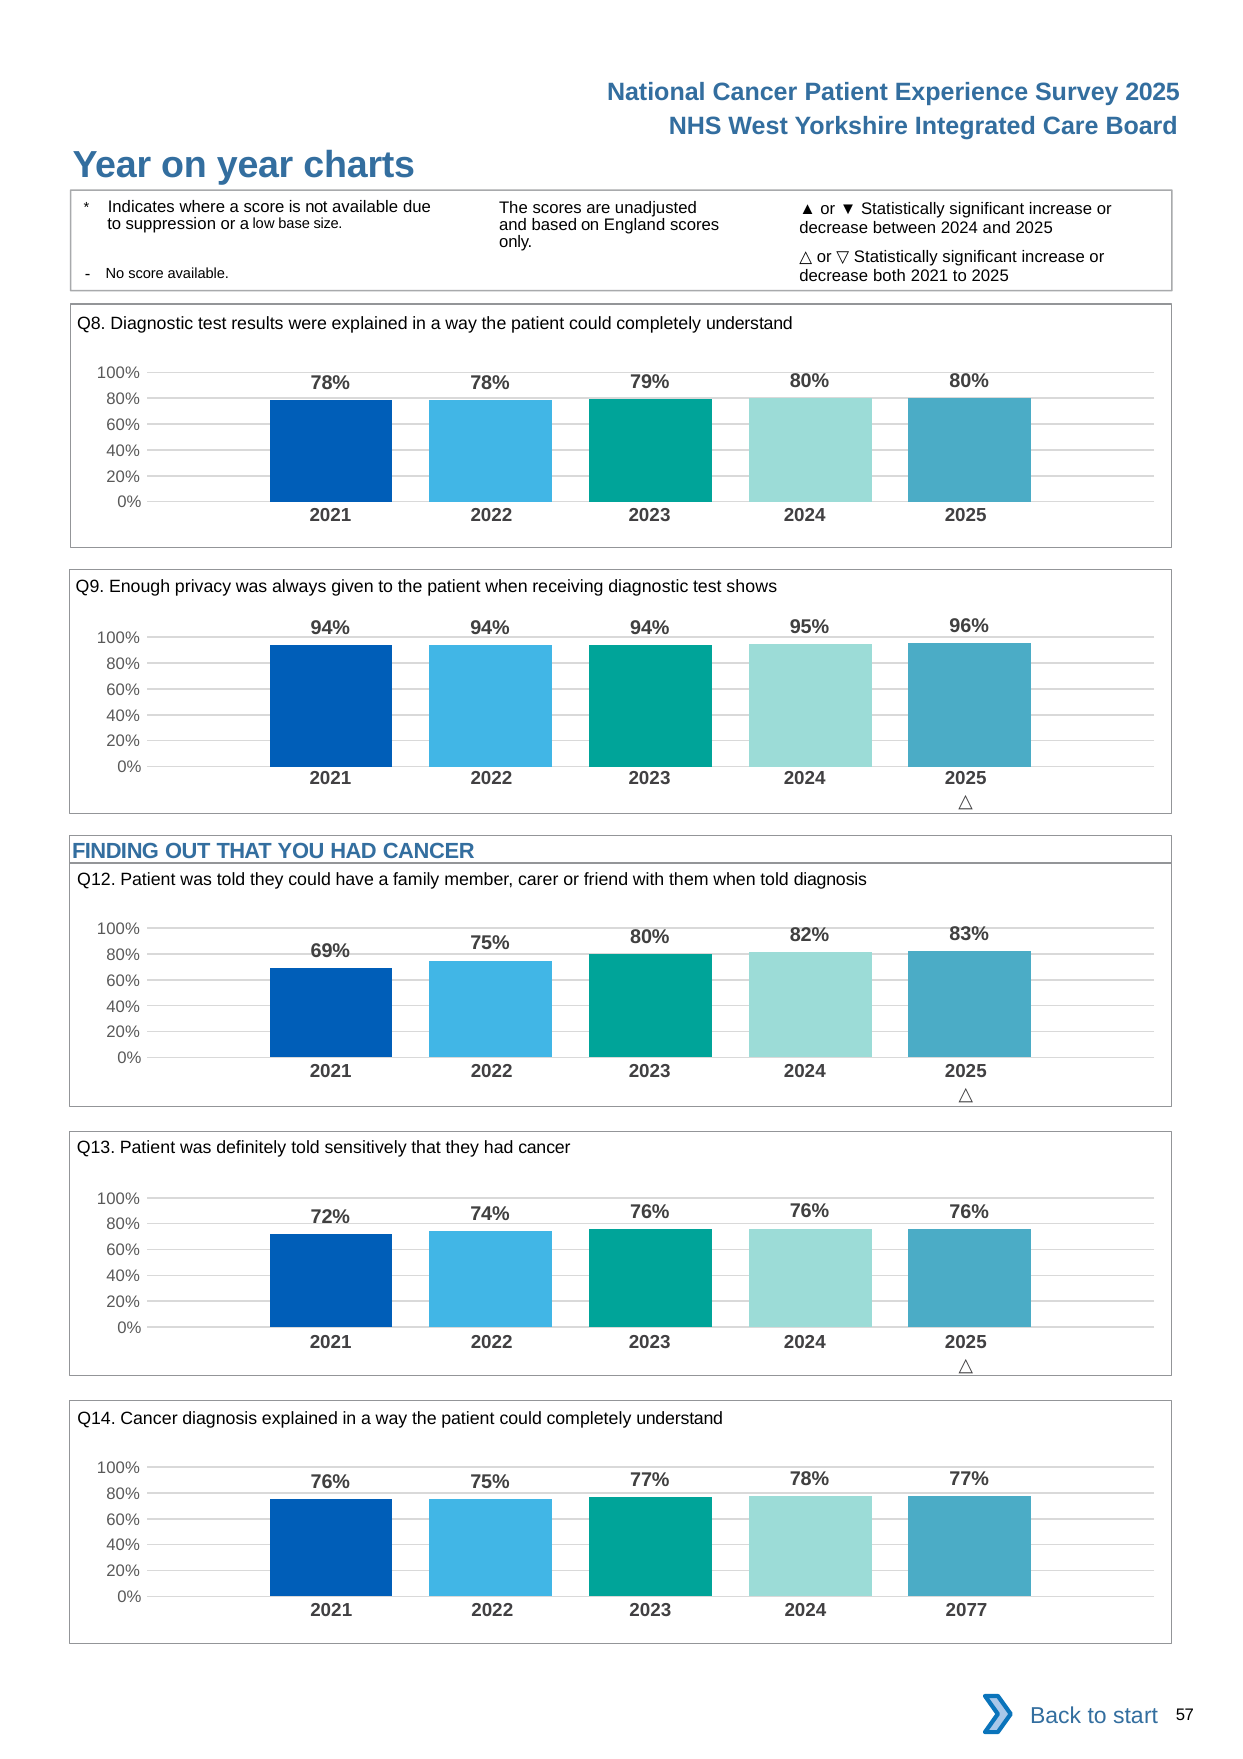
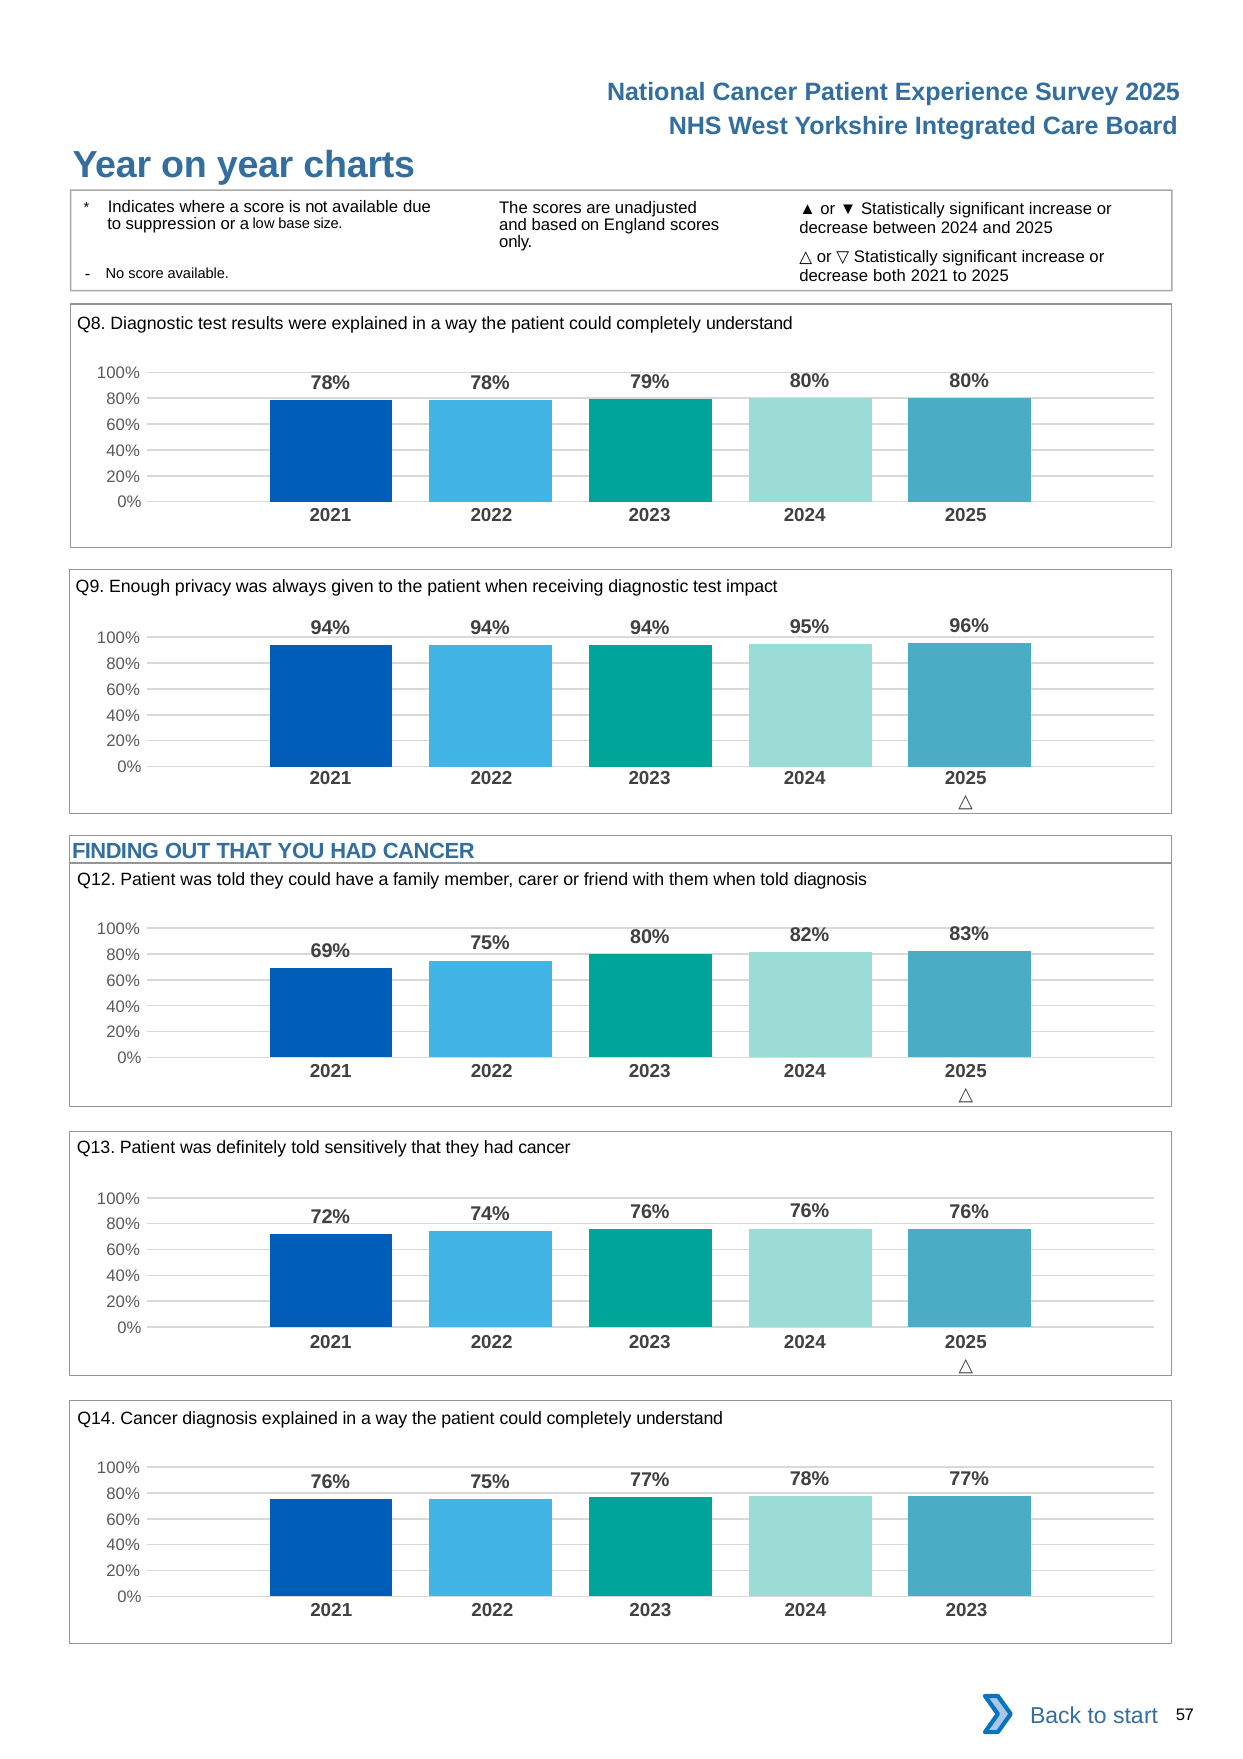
shows: shows -> impact
2024 2077: 2077 -> 2023
